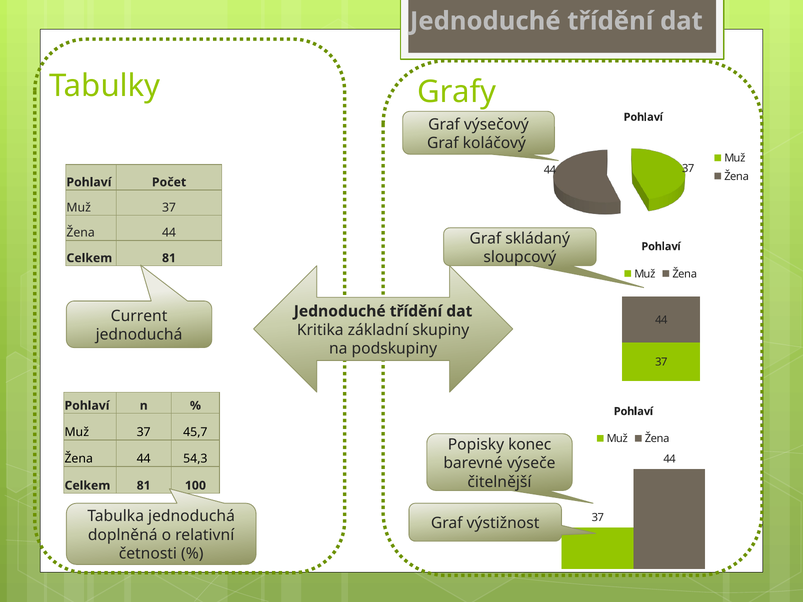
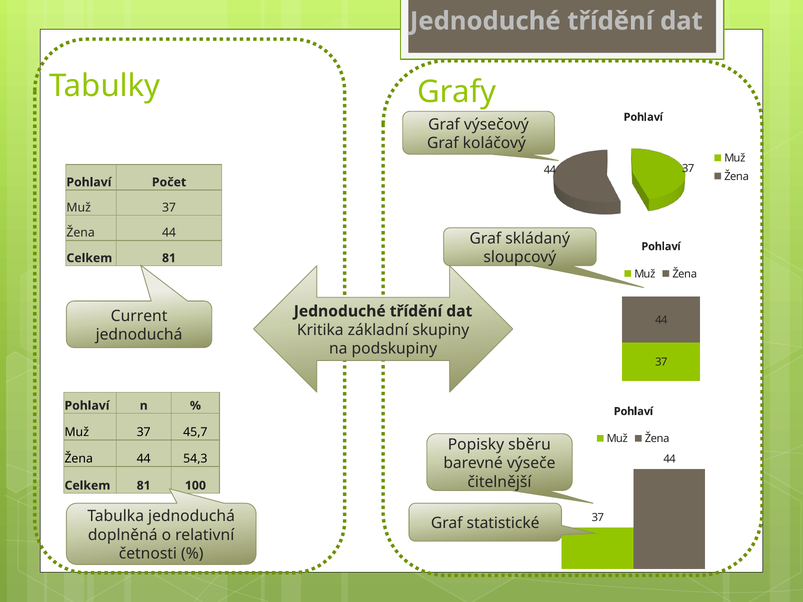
konec: konec -> sběru
výstižnost: výstižnost -> statistické
